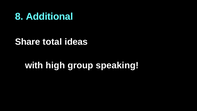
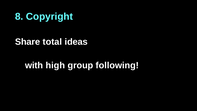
Additional: Additional -> Copyright
speaking: speaking -> following
